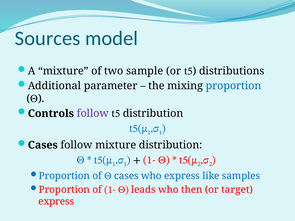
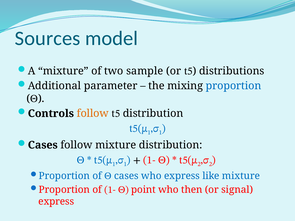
follow at (93, 114) colour: purple -> orange
samples at (241, 176): samples -> mixture
leads: leads -> point
target: target -> signal
